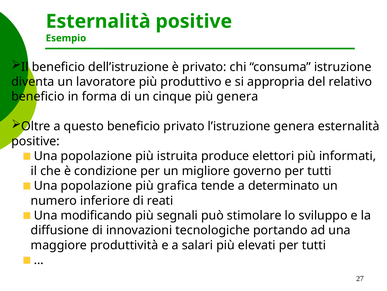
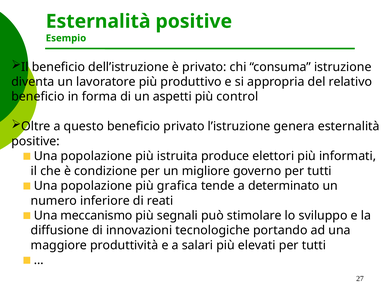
cinque: cinque -> aspetti
più genera: genera -> control
modificando: modificando -> meccanismo
